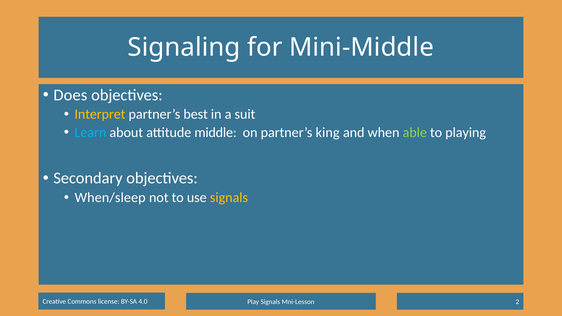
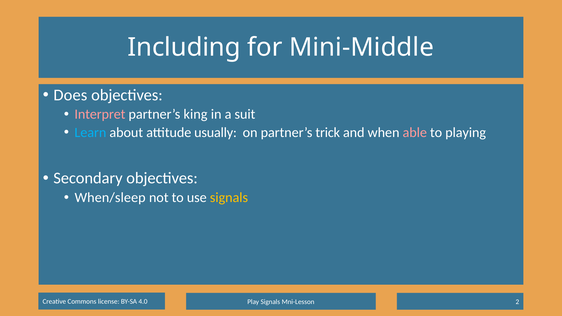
Signaling: Signaling -> Including
Interpret colour: yellow -> pink
best: best -> king
middle: middle -> usually
king: king -> trick
able colour: light green -> pink
